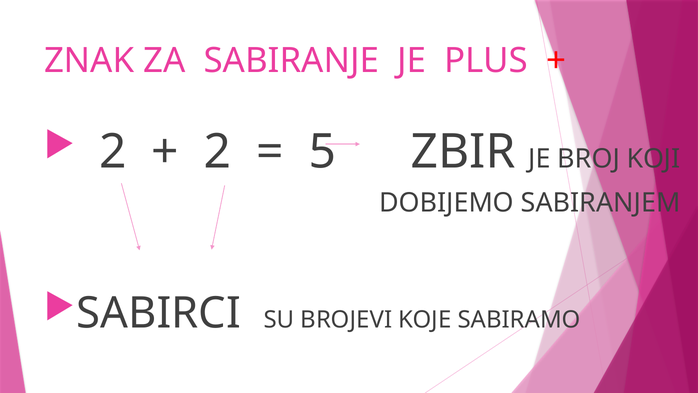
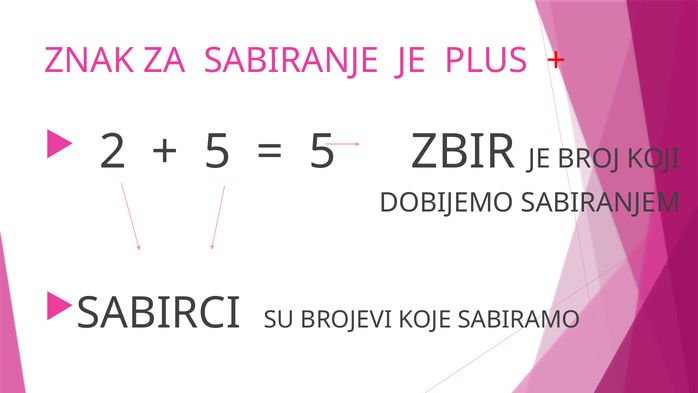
2 at (218, 152): 2 -> 5
